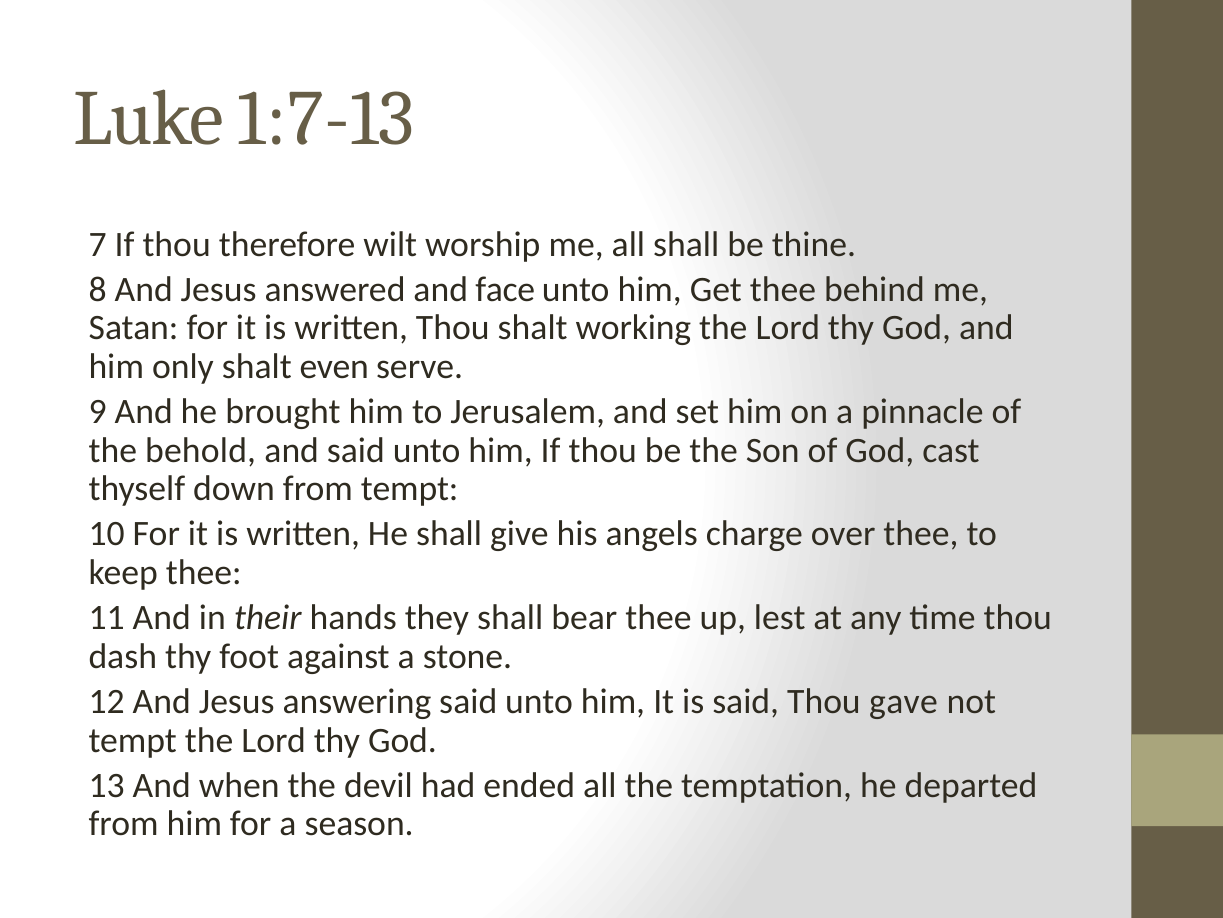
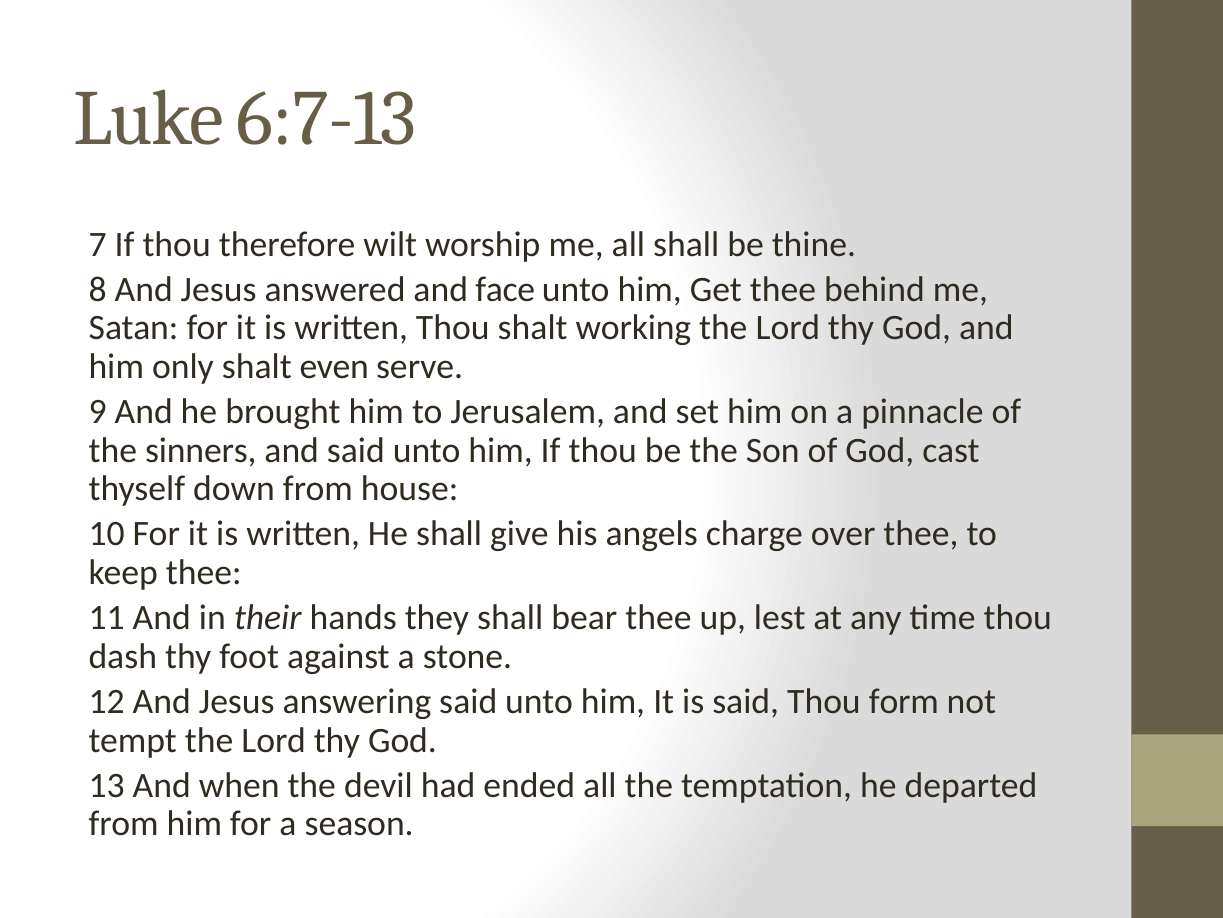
1:7-13: 1:7-13 -> 6:7-13
behold: behold -> sinners
from tempt: tempt -> house
gave: gave -> form
